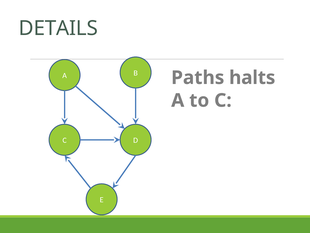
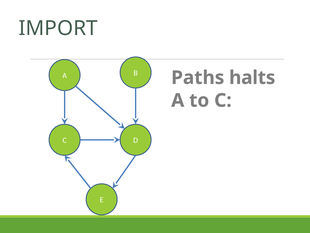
DETAILS: DETAILS -> IMPORT
